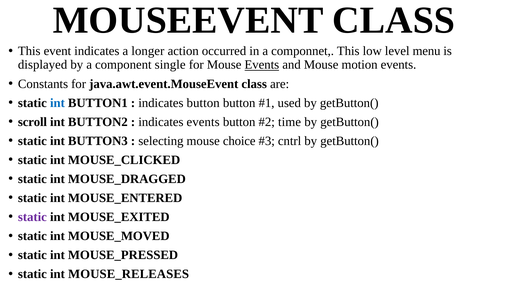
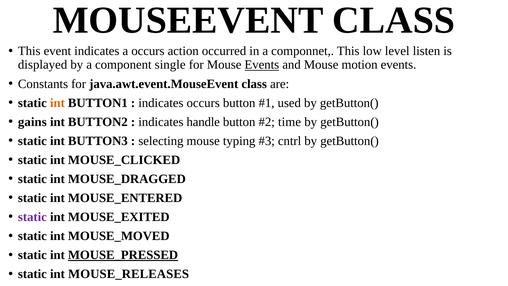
a longer: longer -> occurs
menu: menu -> listen
int at (57, 103) colour: blue -> orange
indicates button: button -> occurs
scroll: scroll -> gains
indicates events: events -> handle
choice: choice -> typing
MOUSE_PRESSED underline: none -> present
